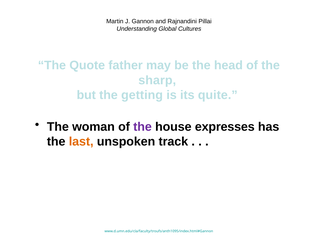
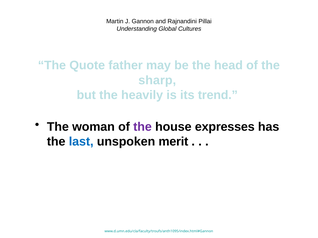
getting: getting -> heavily
quite: quite -> trend
last colour: orange -> blue
track: track -> merit
